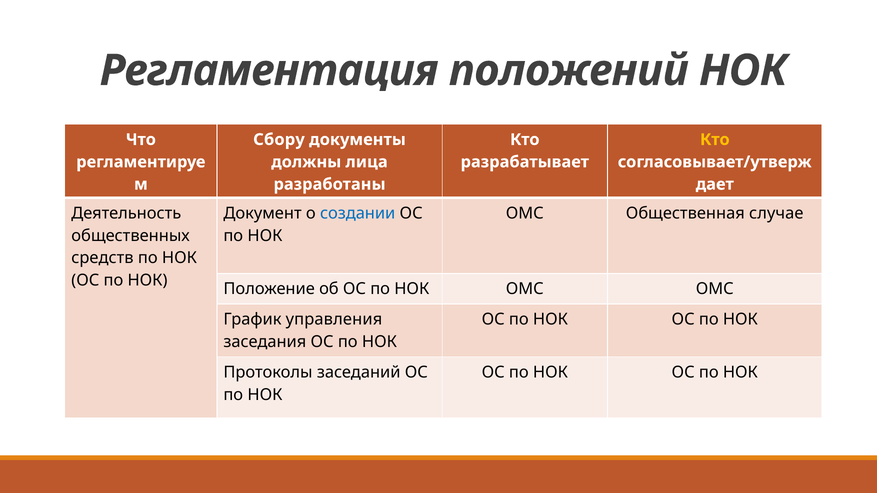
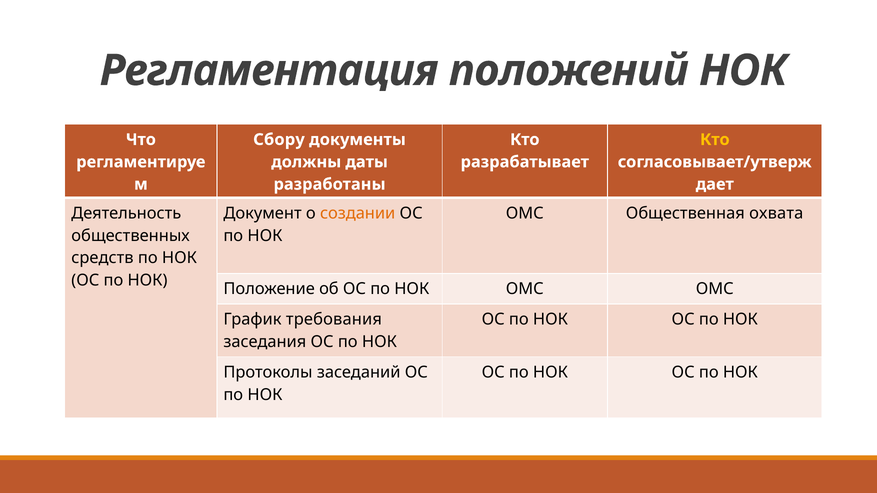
лица: лица -> даты
создании colour: blue -> orange
случае: случае -> охвата
управления: управления -> требования
